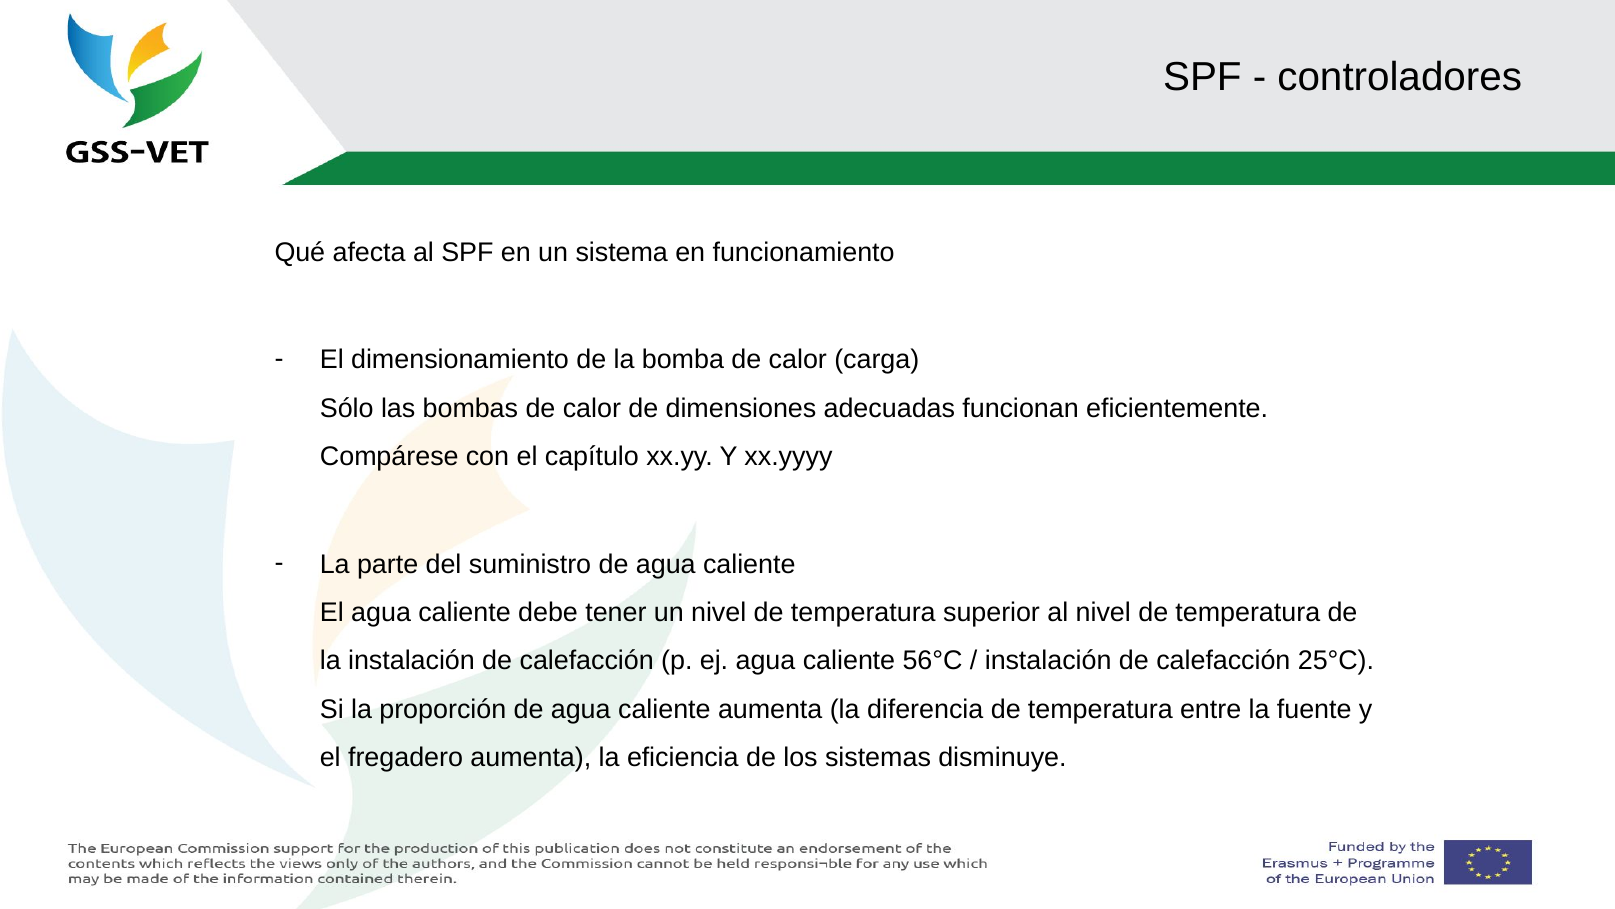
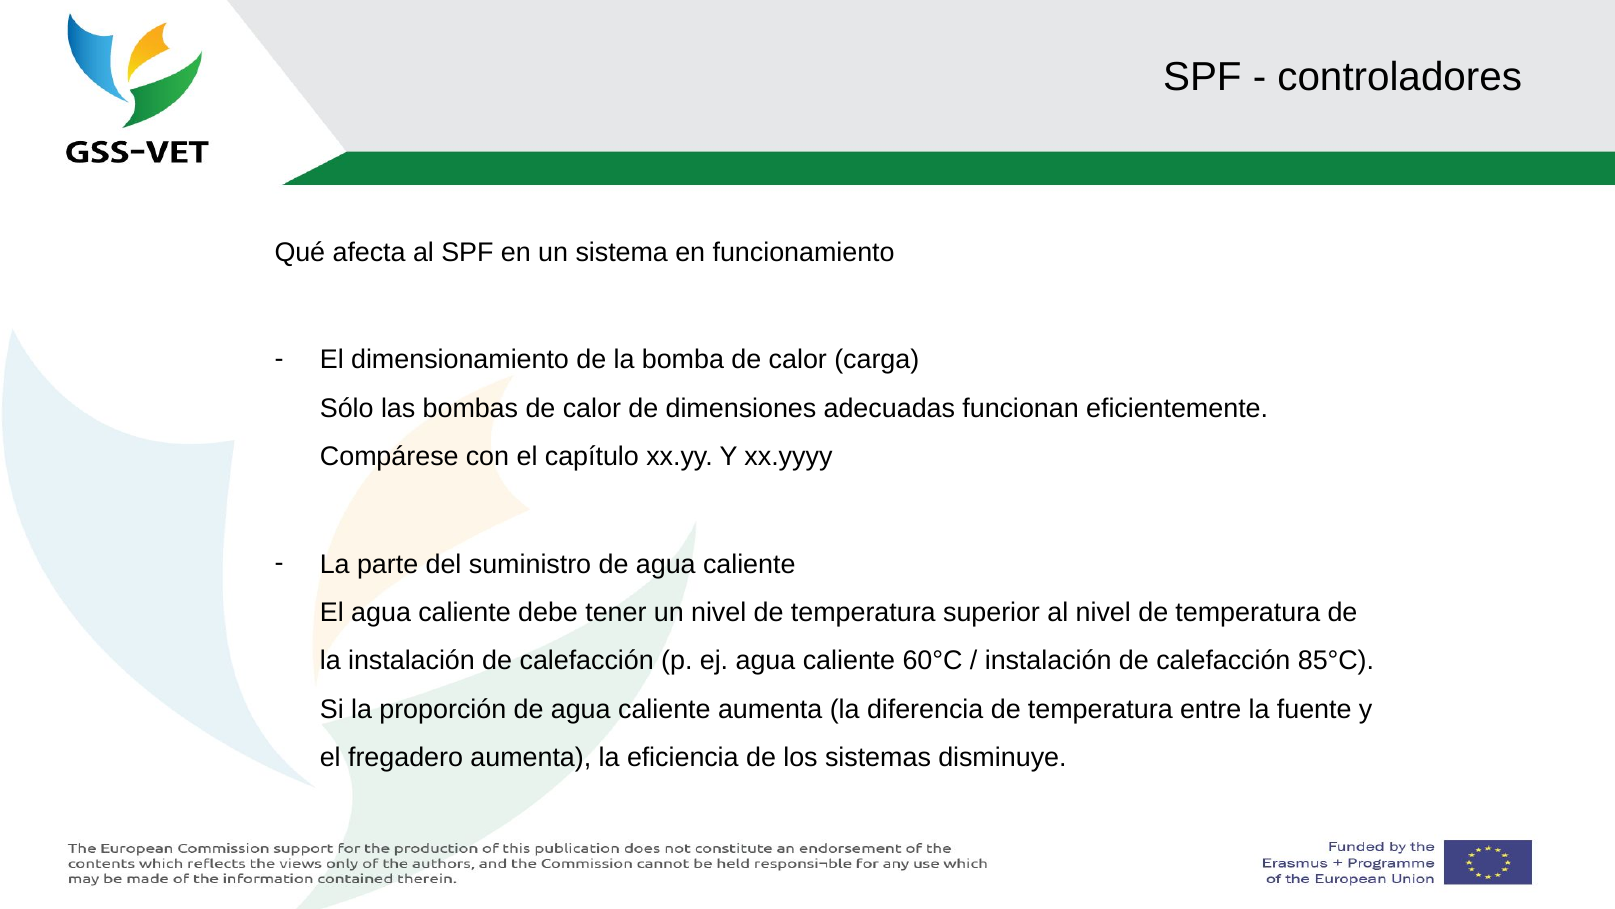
56°C: 56°C -> 60°C
25°C: 25°C -> 85°C
